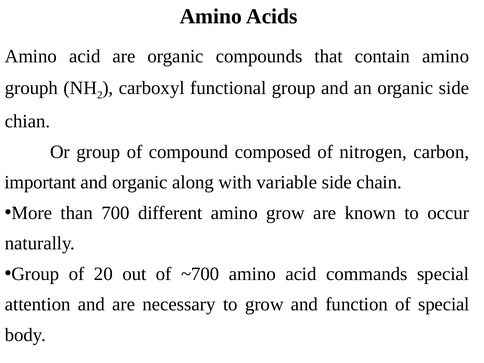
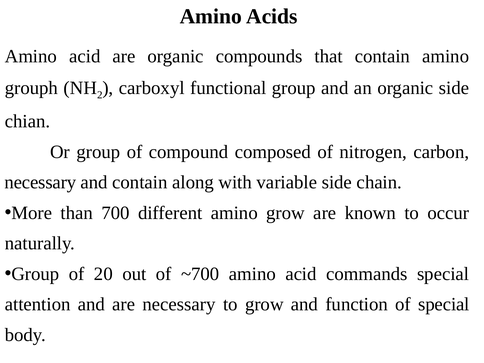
important at (40, 182): important -> necessary
and organic: organic -> contain
